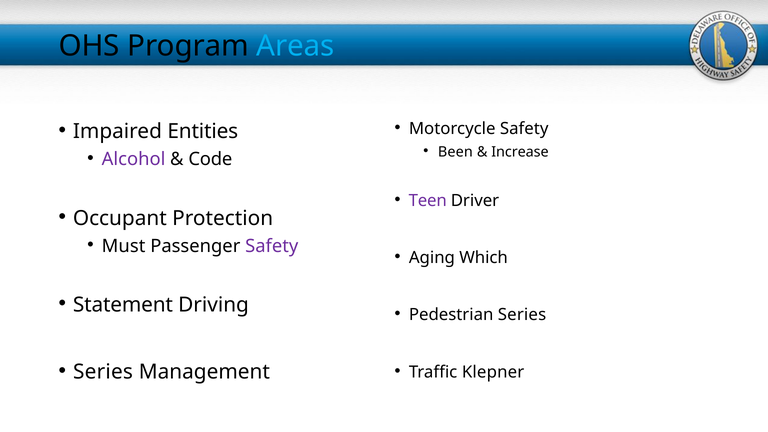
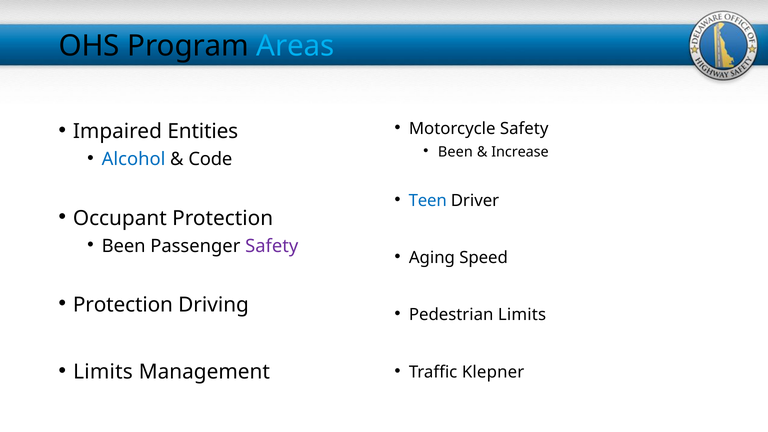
Alcohol colour: purple -> blue
Teen colour: purple -> blue
Must at (124, 246): Must -> Been
Which: Which -> Speed
Statement at (123, 305): Statement -> Protection
Pedestrian Series: Series -> Limits
Series at (103, 372): Series -> Limits
